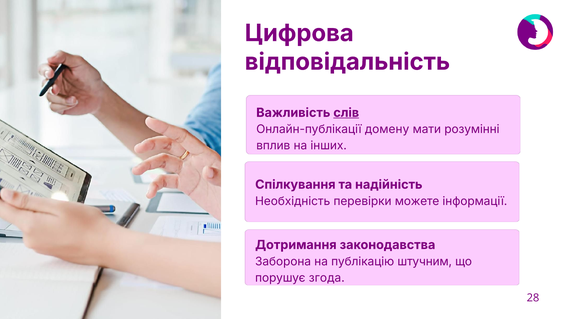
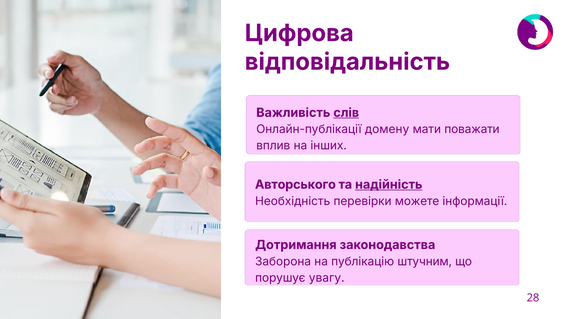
розумінні: розумінні -> поважати
Спілкування: Спілкування -> Авторського
надійність underline: none -> present
згода: згода -> увагу
